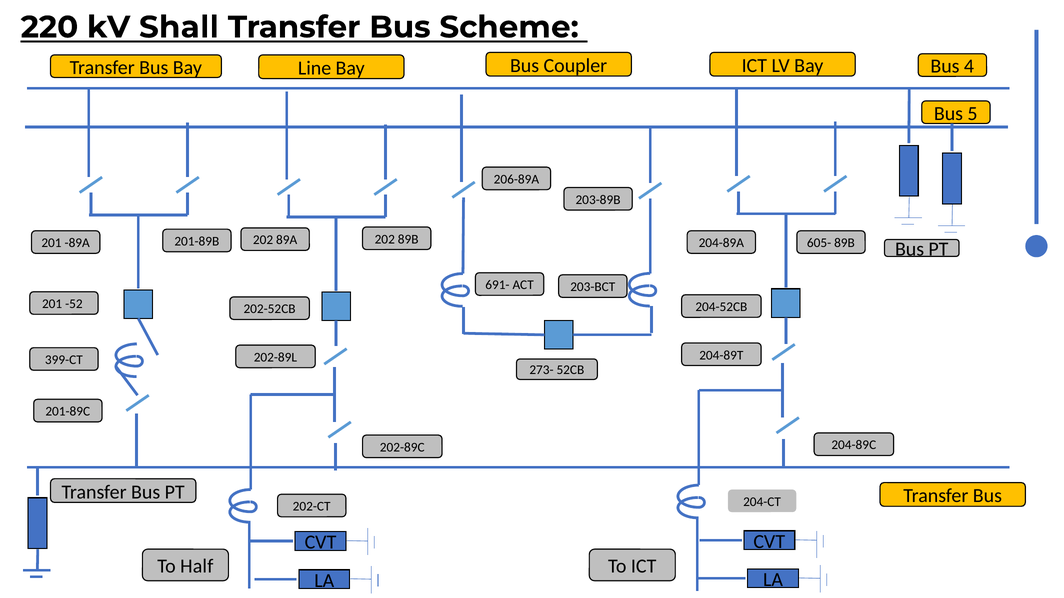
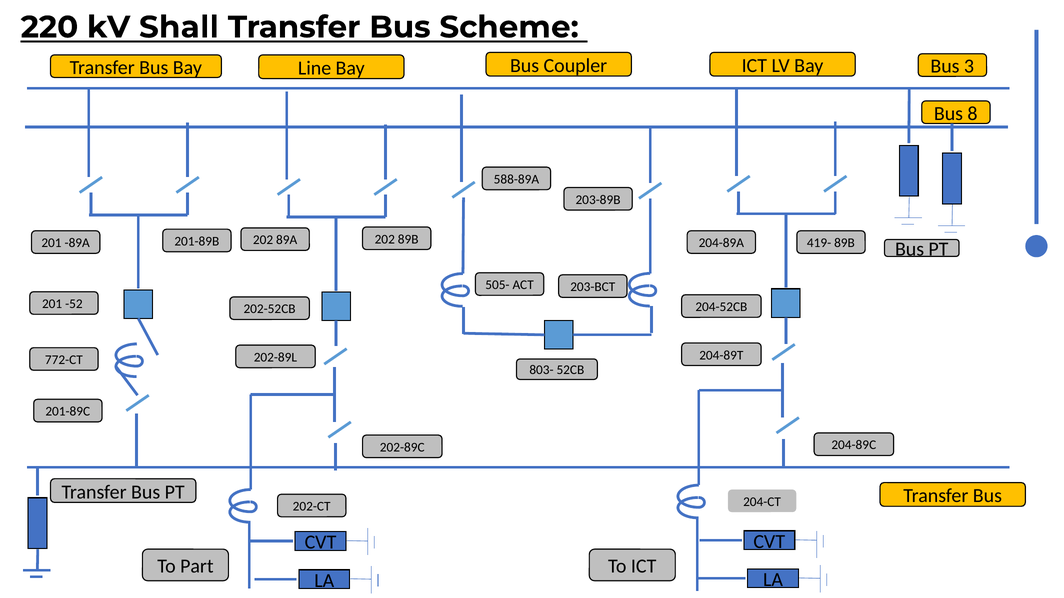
4: 4 -> 3
5: 5 -> 8
206-89A: 206-89A -> 588-89A
605-: 605- -> 419-
691-: 691- -> 505-
399-CT: 399-CT -> 772-CT
273-: 273- -> 803-
Half: Half -> Part
